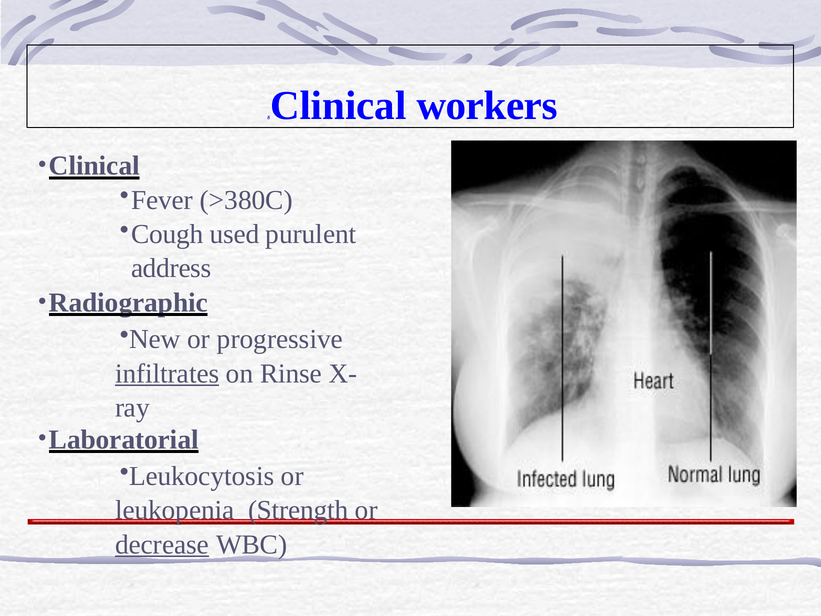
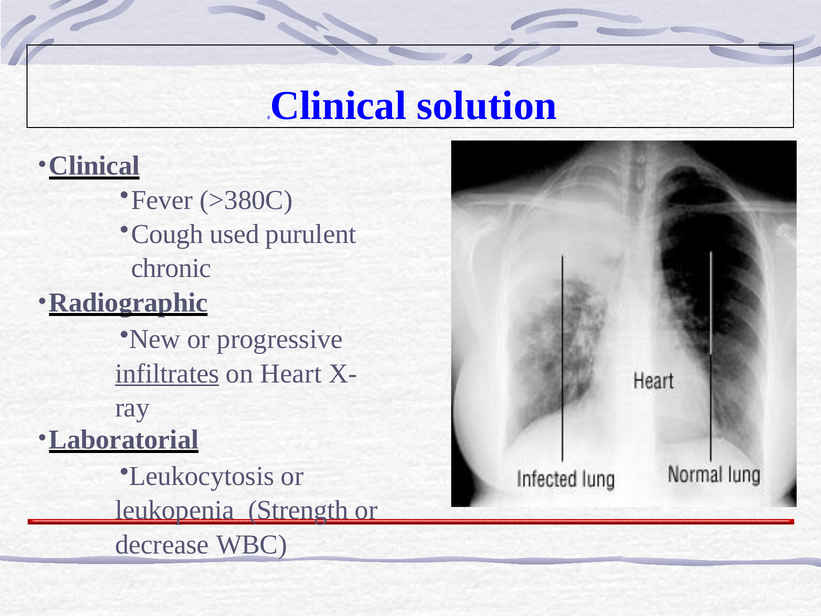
workers: workers -> solution
address: address -> chronic
Rinse: Rinse -> Heart
decrease underline: present -> none
